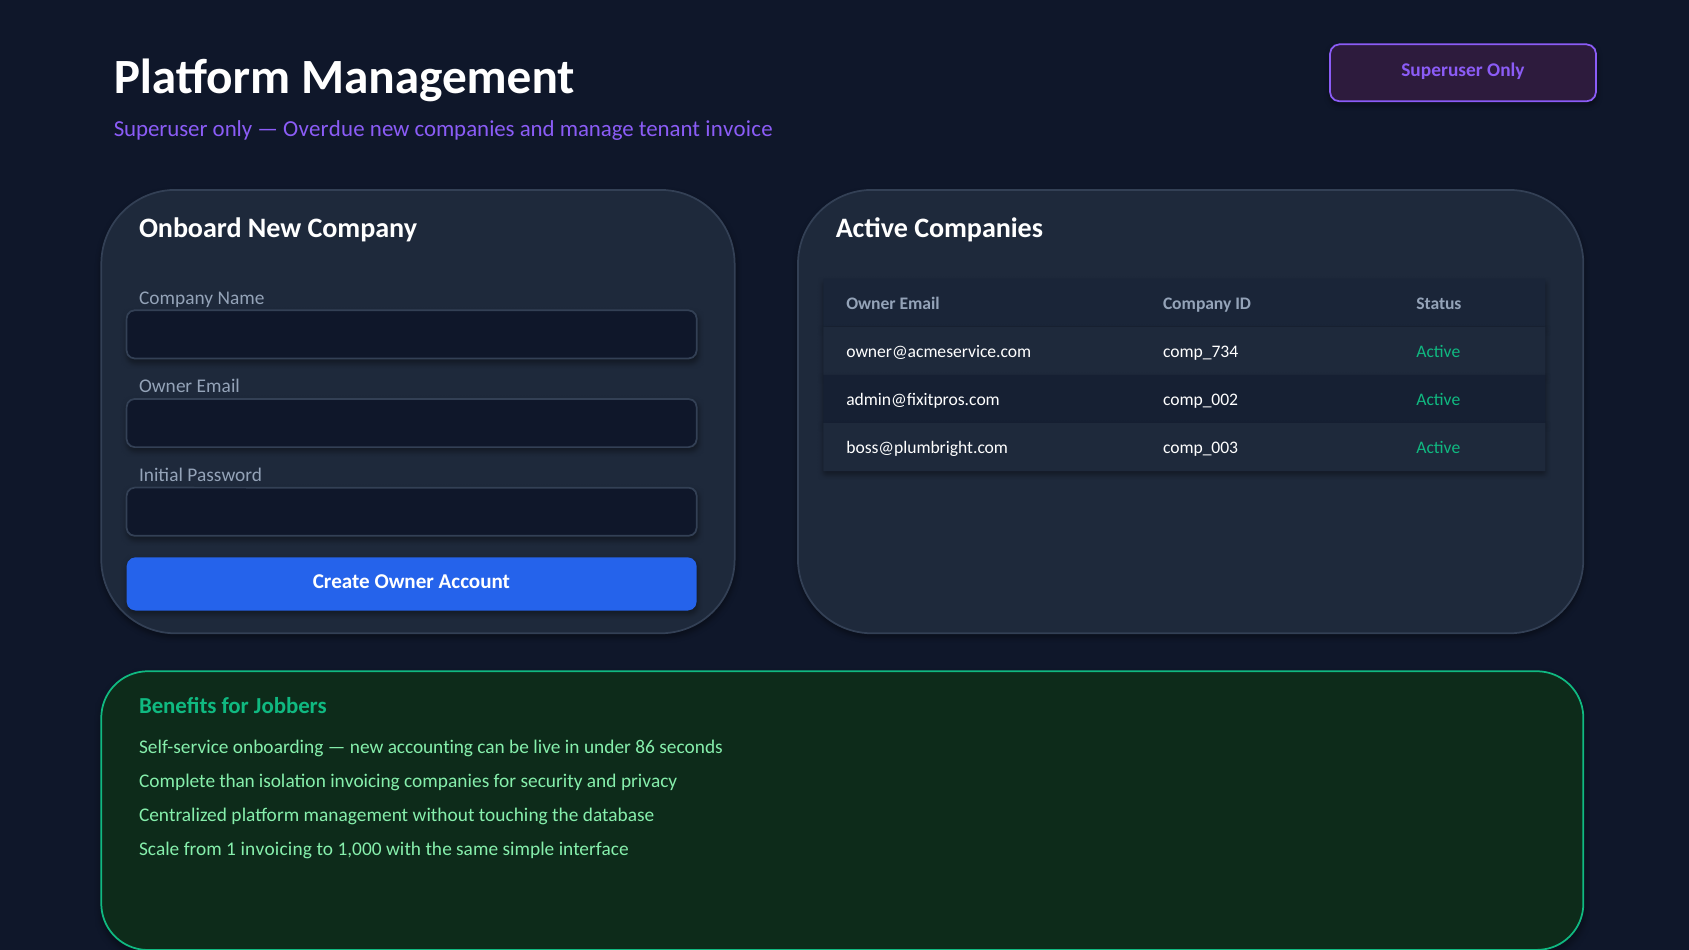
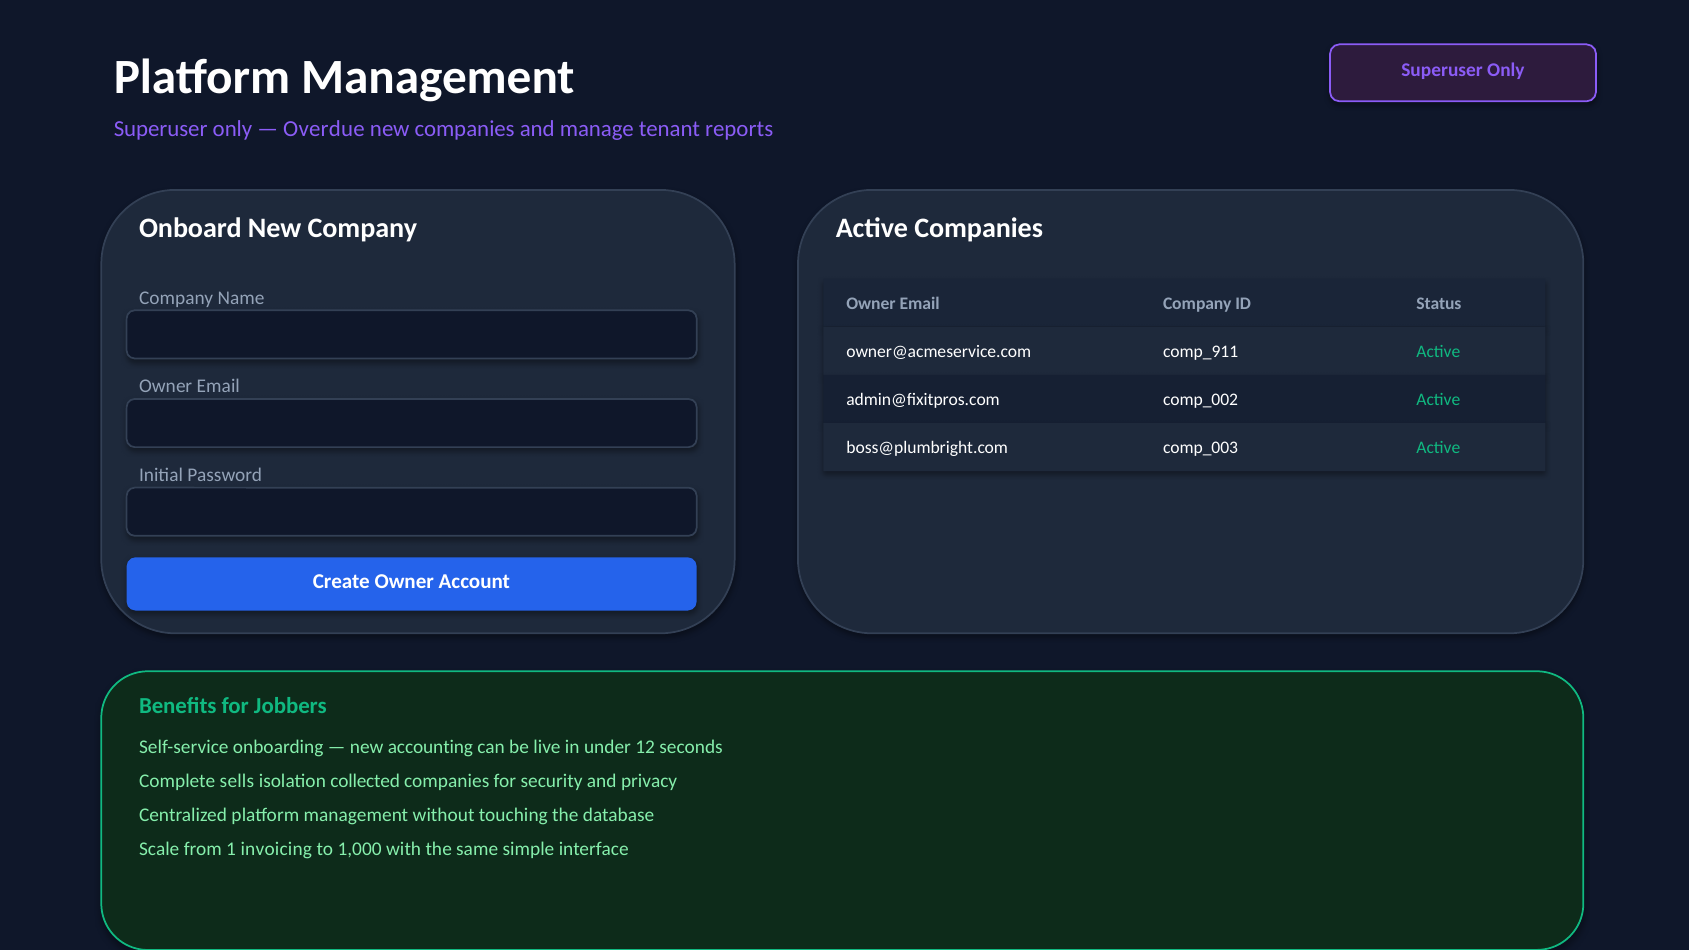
invoice: invoice -> reports
comp_734: comp_734 -> comp_911
86: 86 -> 12
than: than -> sells
isolation invoicing: invoicing -> collected
